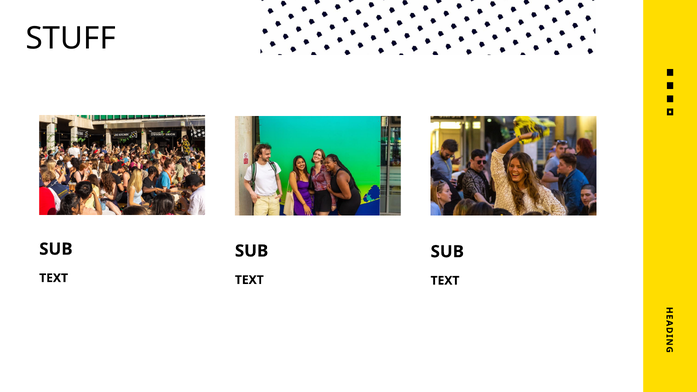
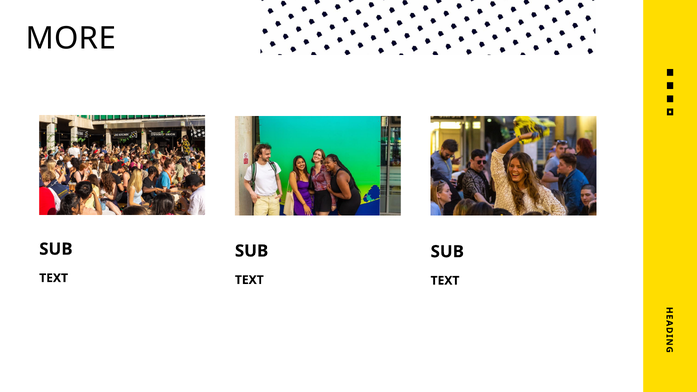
STUFF: STUFF -> MORE
